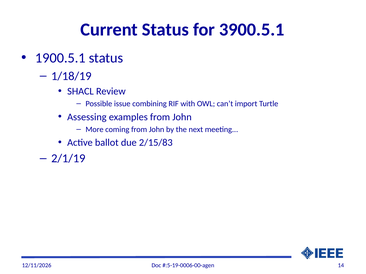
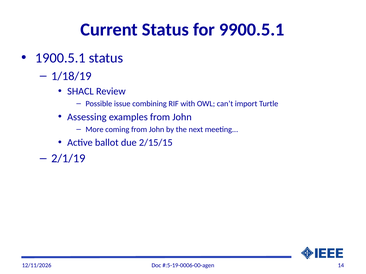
3900.5.1: 3900.5.1 -> 9900.5.1
2/15/83: 2/15/83 -> 2/15/15
